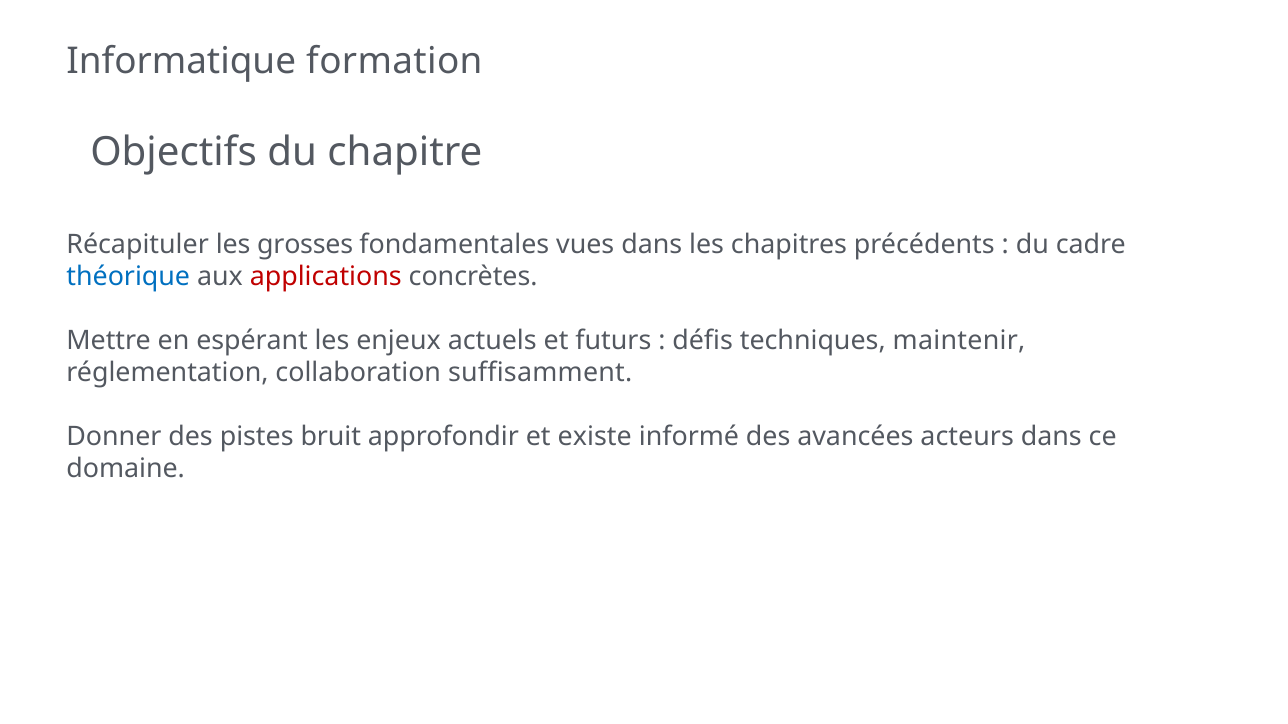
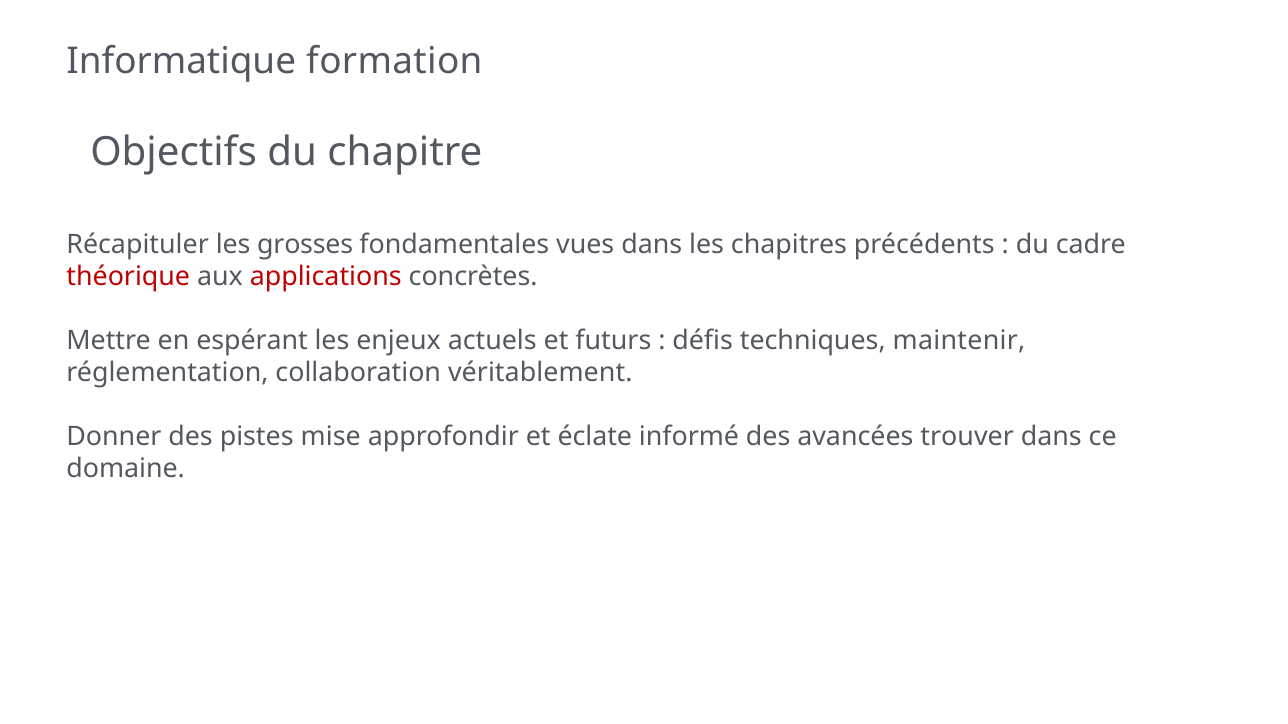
théorique colour: blue -> red
suffisamment: suffisamment -> véritablement
bruit: bruit -> mise
existe: existe -> éclate
acteurs: acteurs -> trouver
